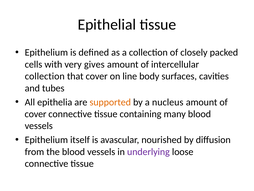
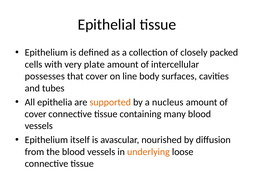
gives: gives -> plate
collection at (45, 76): collection -> possesses
underlying colour: purple -> orange
